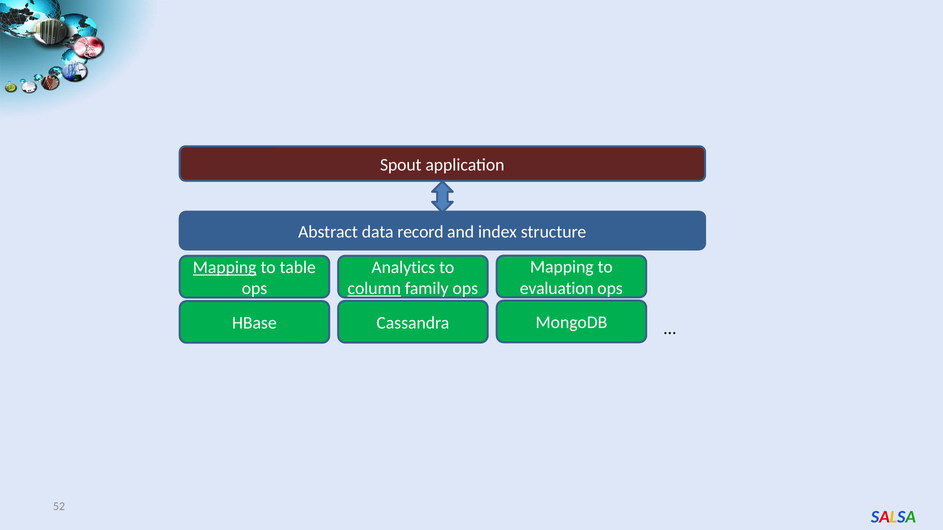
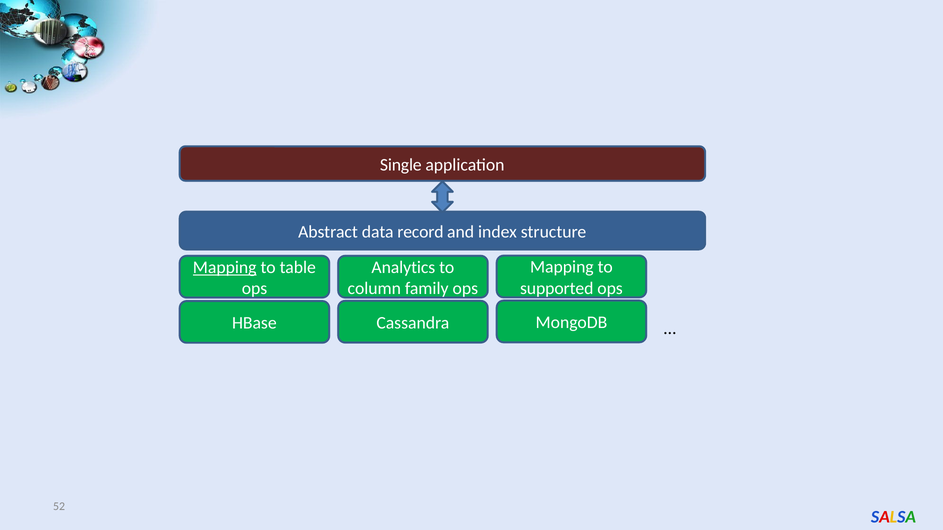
Spout: Spout -> Single
evaluation: evaluation -> supported
column underline: present -> none
